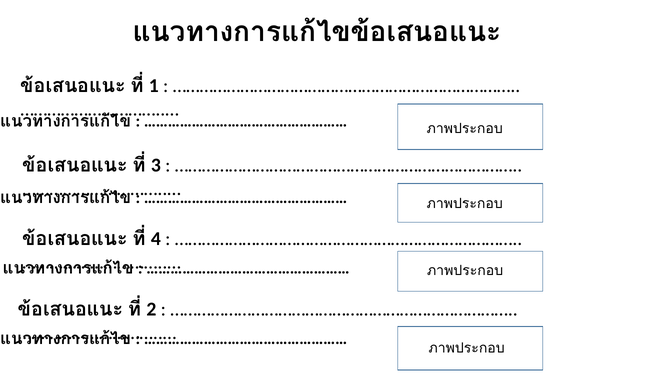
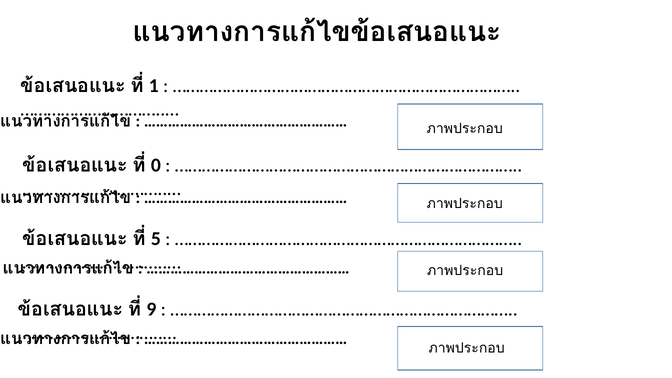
3: 3 -> 0
4: 4 -> 5
2: 2 -> 9
